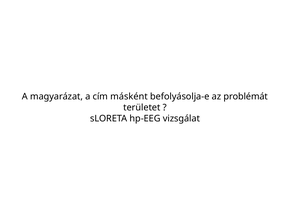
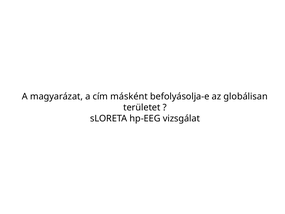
problémát: problémát -> globálisan
